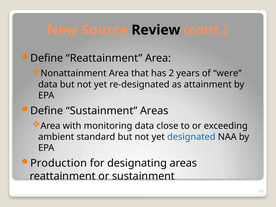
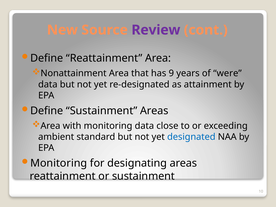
Review colour: black -> purple
2: 2 -> 9
Production at (59, 163): Production -> Monitoring
